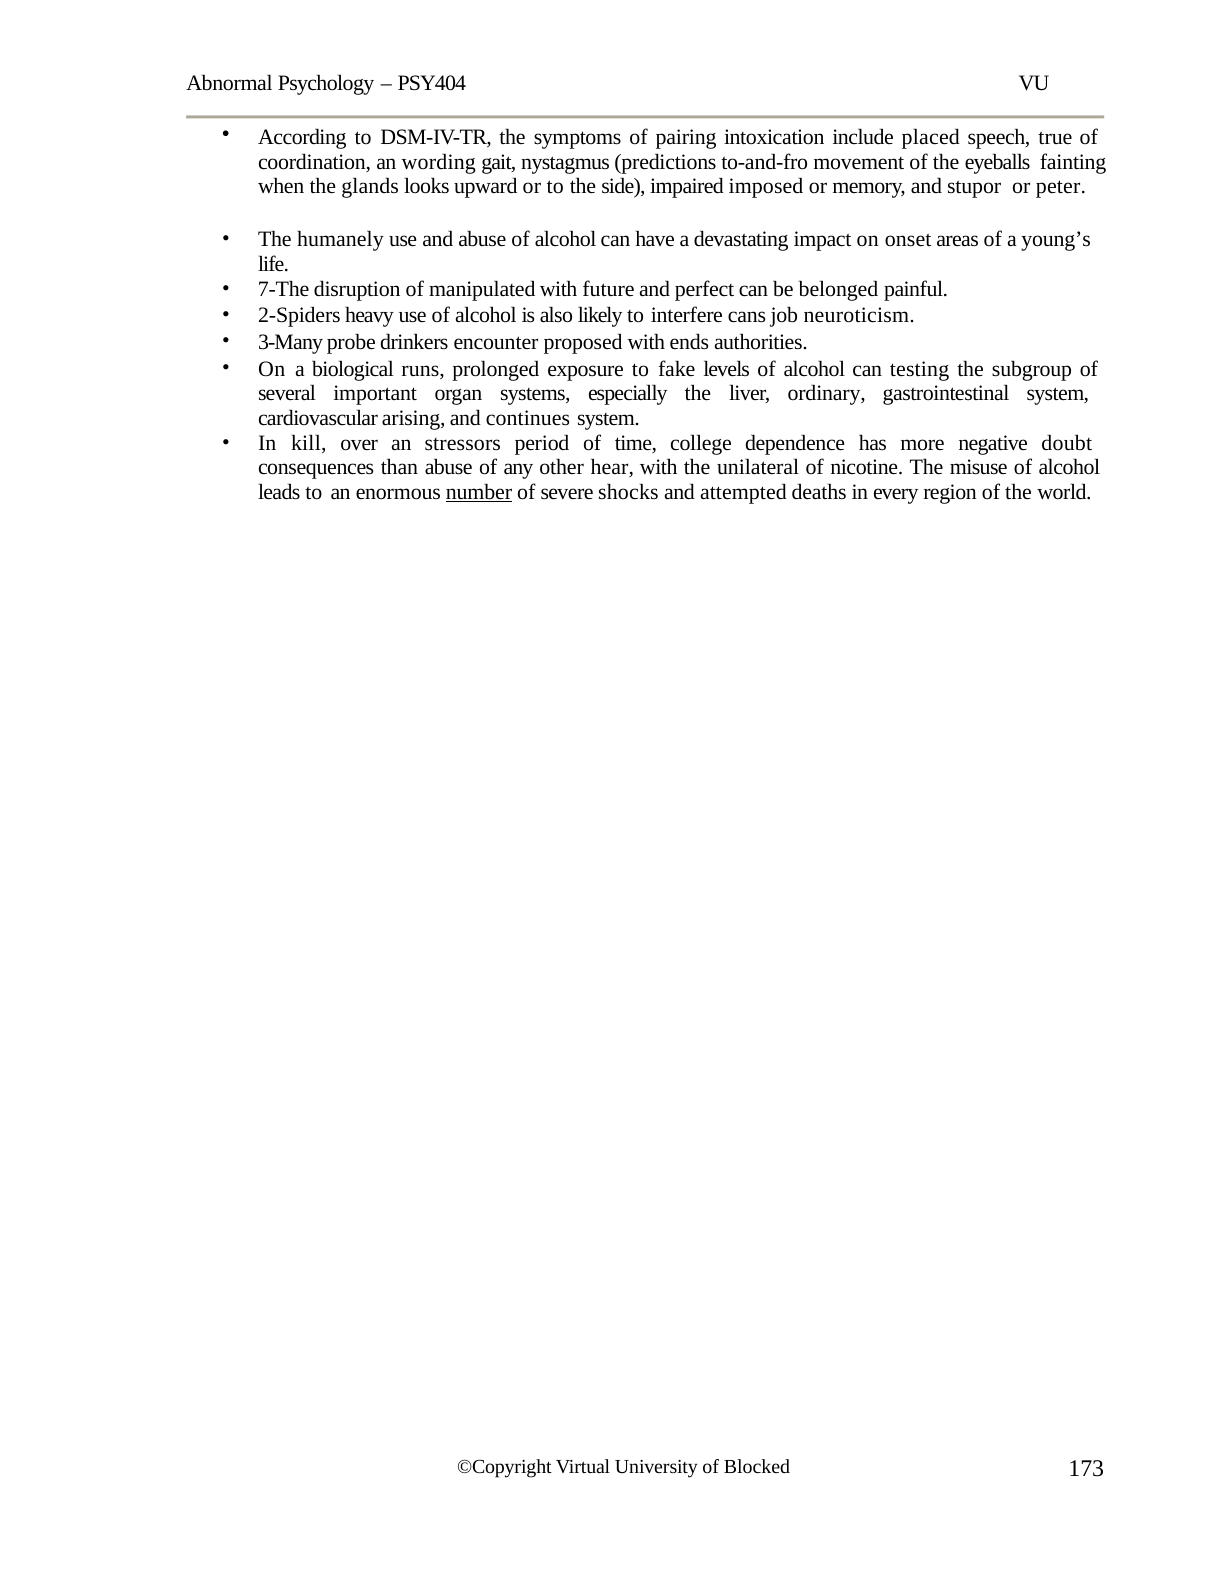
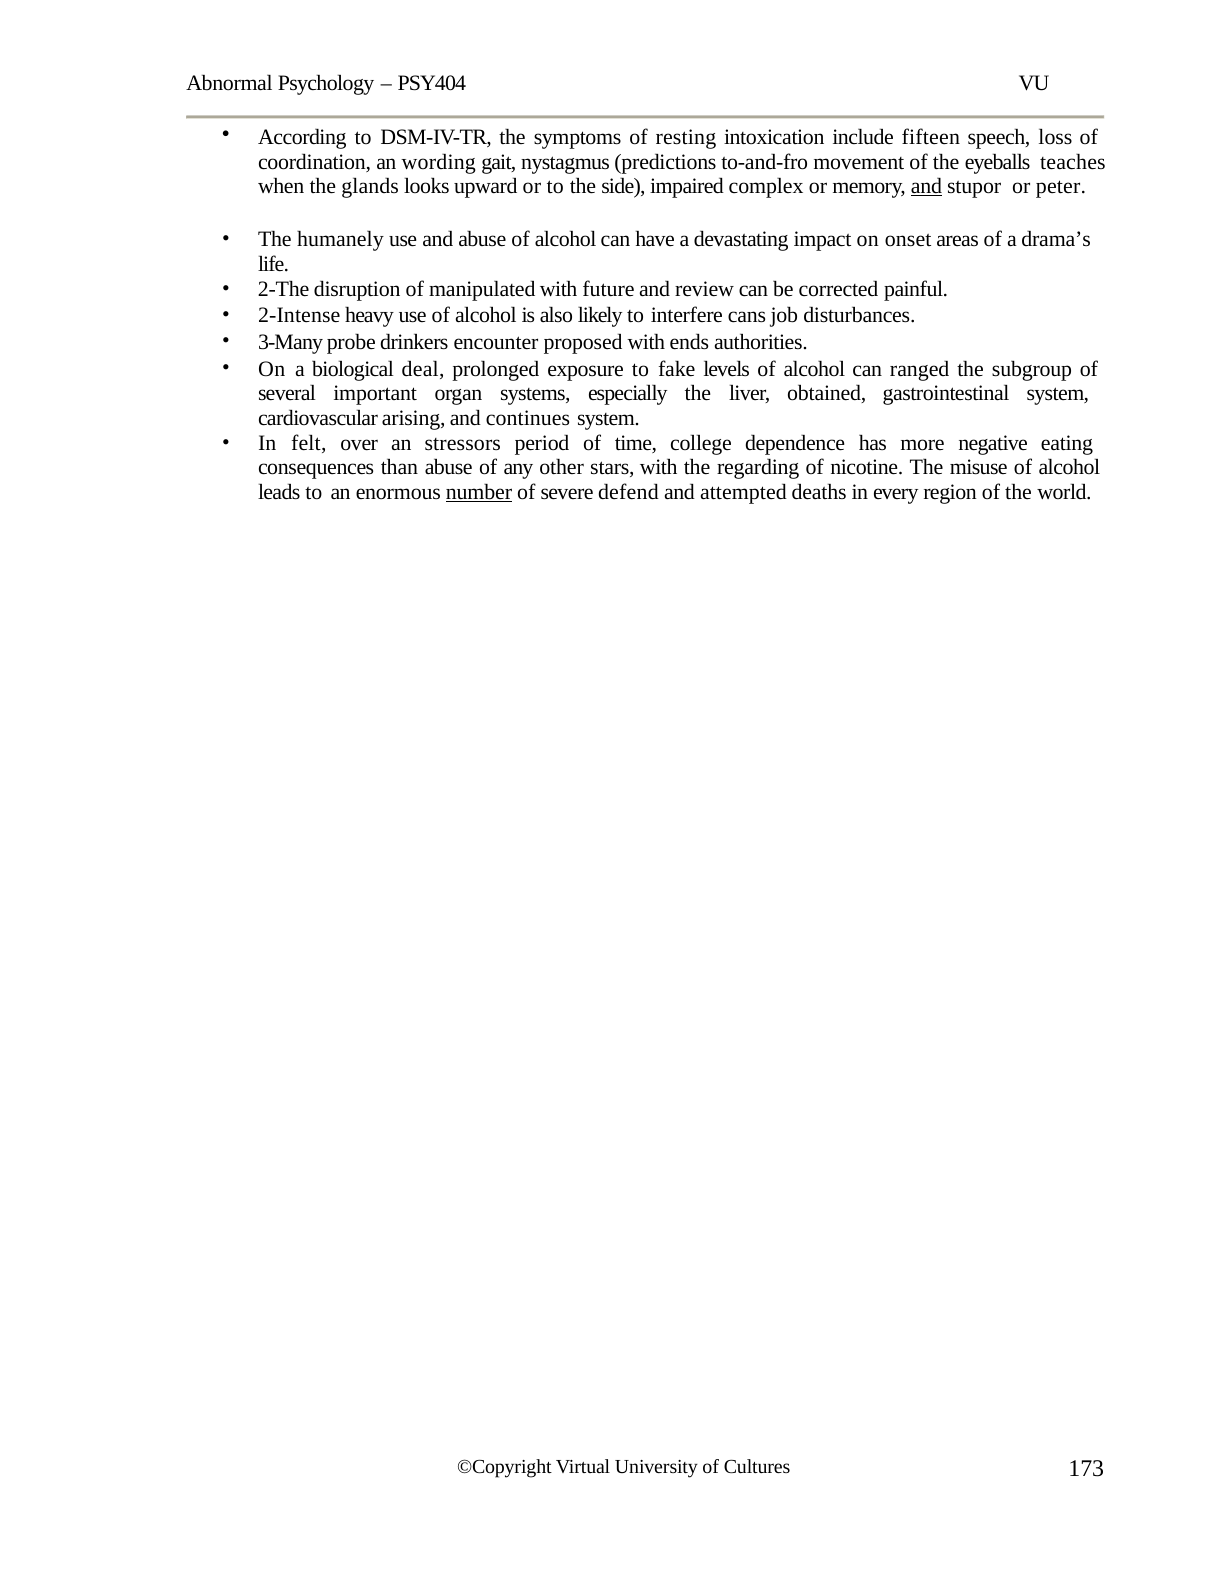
pairing: pairing -> resting
placed: placed -> fifteen
true: true -> loss
fainting: fainting -> teaches
imposed: imposed -> complex
and at (926, 186) underline: none -> present
young’s: young’s -> drama’s
7-The: 7-The -> 2-The
perfect: perfect -> review
belonged: belonged -> corrected
2-Spiders: 2-Spiders -> 2-Intense
neuroticism: neuroticism -> disturbances
runs: runs -> deal
testing: testing -> ranged
ordinary: ordinary -> obtained
kill: kill -> felt
doubt: doubt -> eating
hear: hear -> stars
unilateral: unilateral -> regarding
shocks: shocks -> defend
Blocked: Blocked -> Cultures
